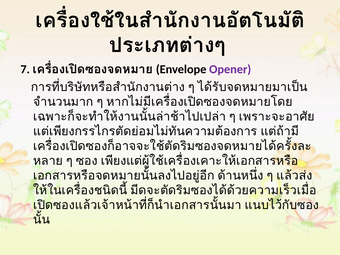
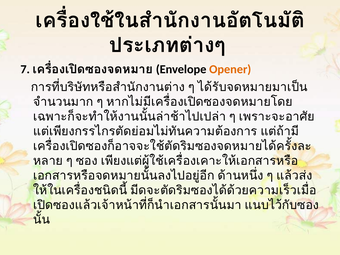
Opener colour: purple -> orange
